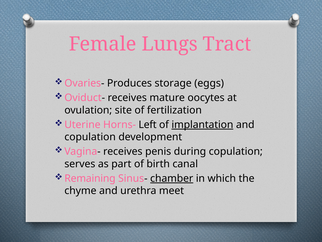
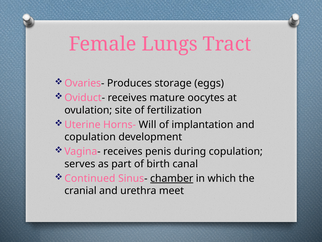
Left: Left -> Will
implantation underline: present -> none
Remaining: Remaining -> Continued
chyme: chyme -> cranial
